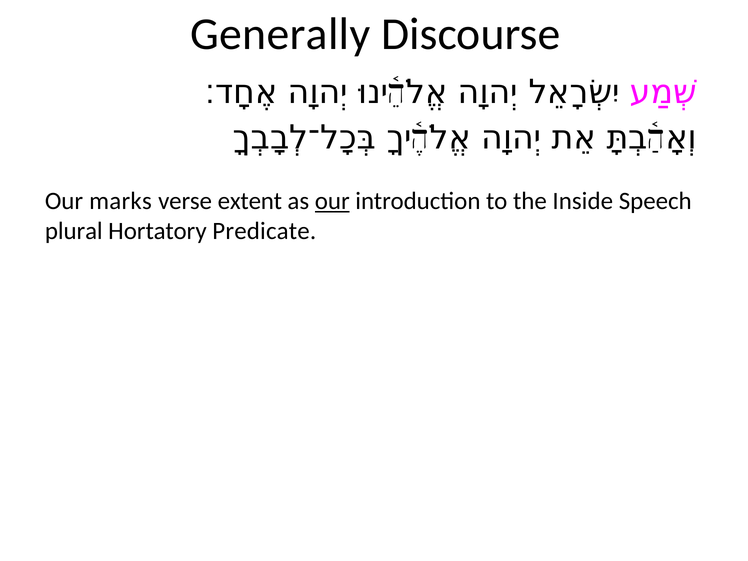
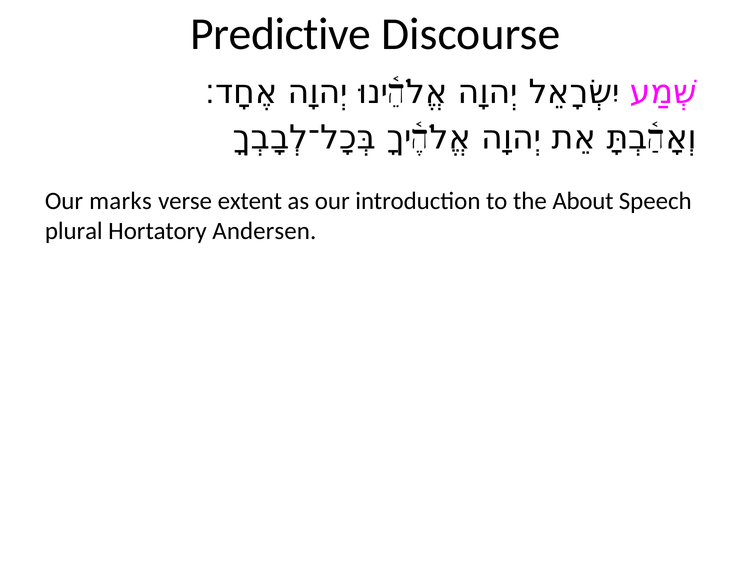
Generally: Generally -> Predictive
our at (332, 201) underline: present -> none
Inside: Inside -> About
Predicate: Predicate -> Andersen
